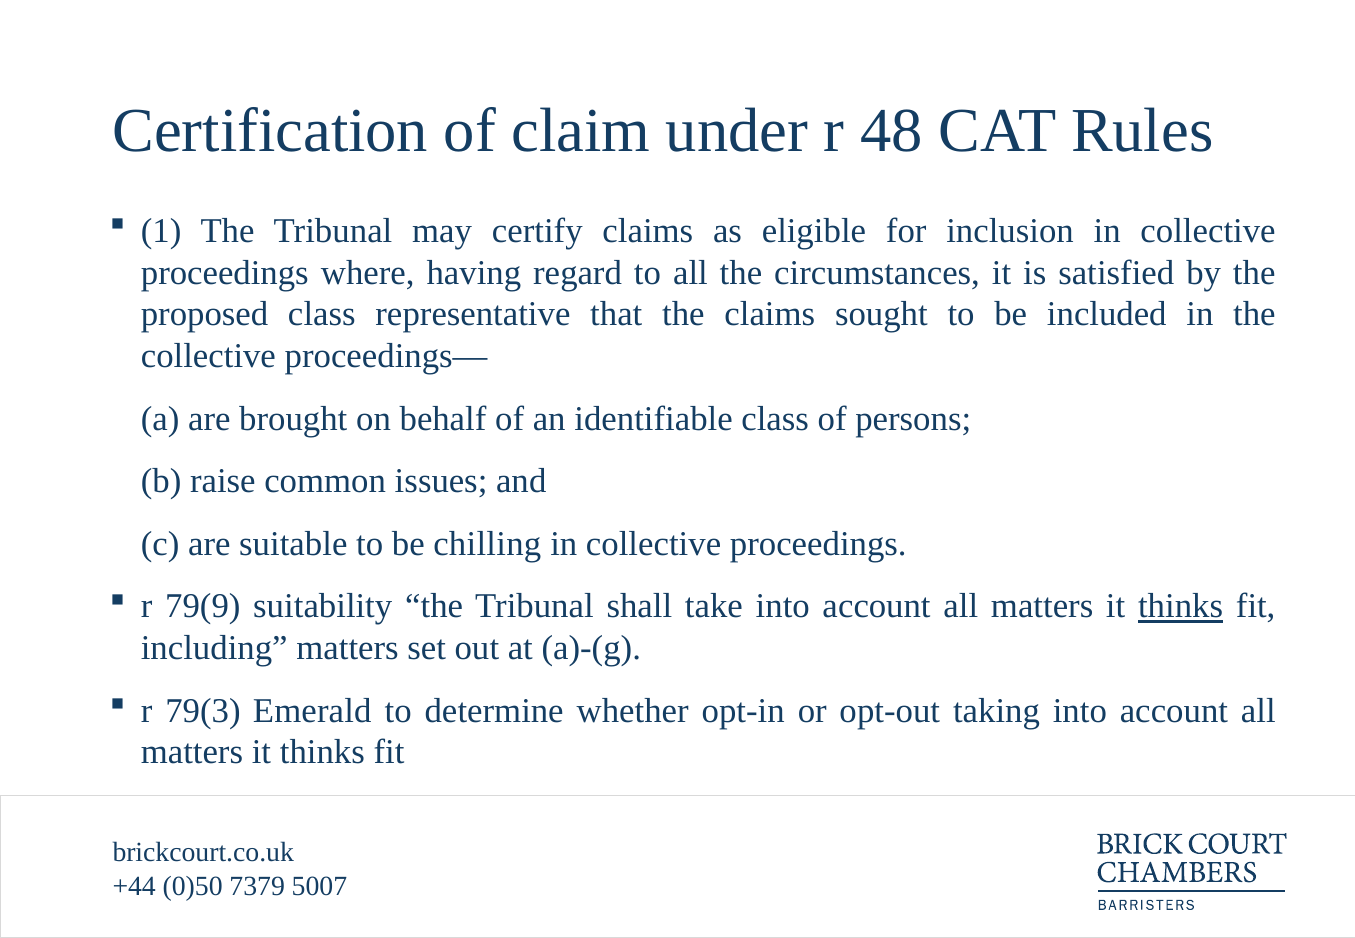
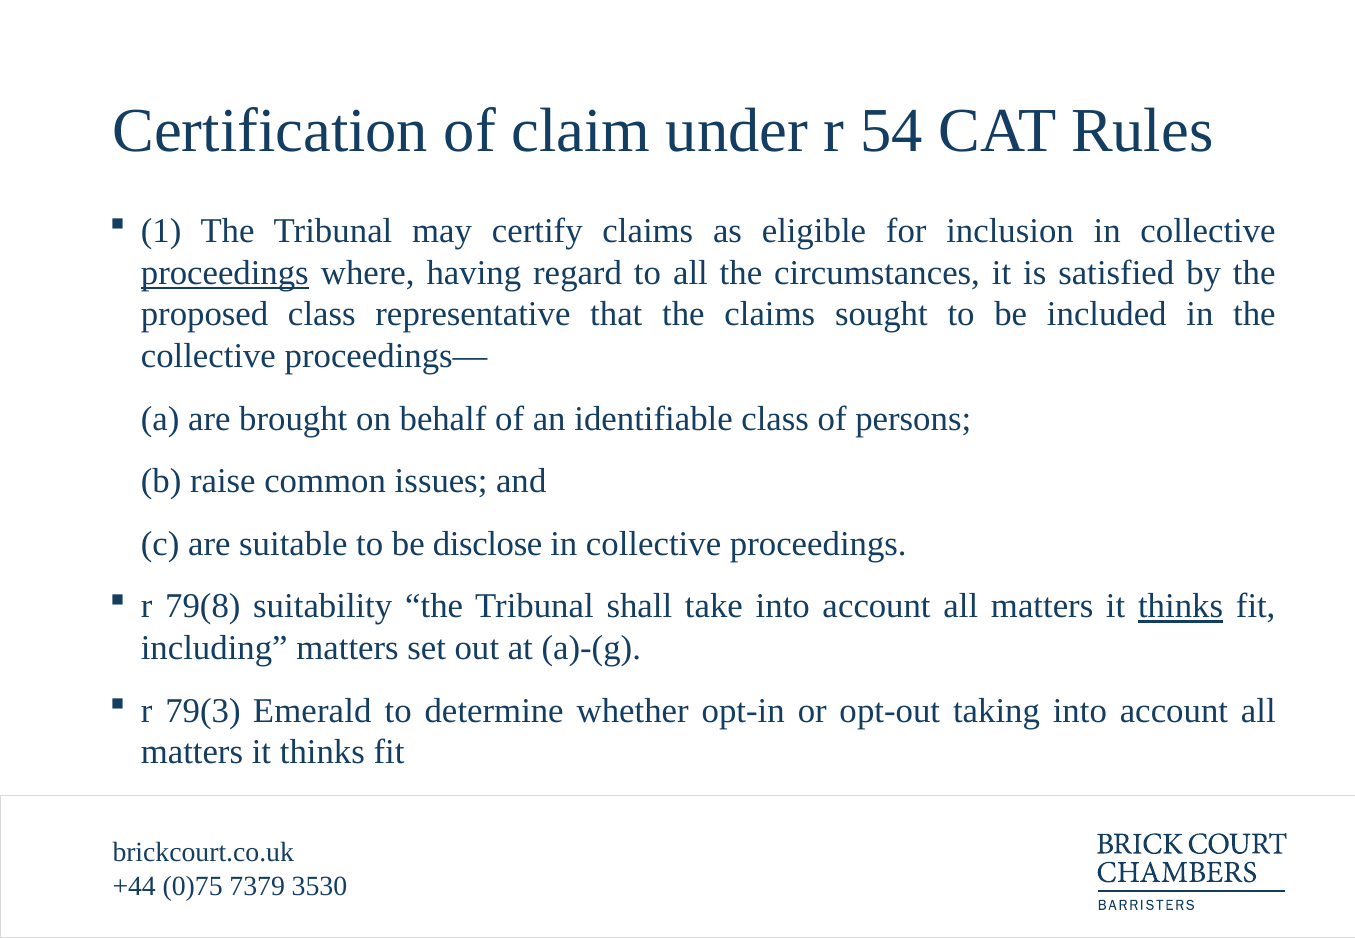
48: 48 -> 54
proceedings at (225, 273) underline: none -> present
chilling: chilling -> disclose
79(9: 79(9 -> 79(8
0)50: 0)50 -> 0)75
5007: 5007 -> 3530
